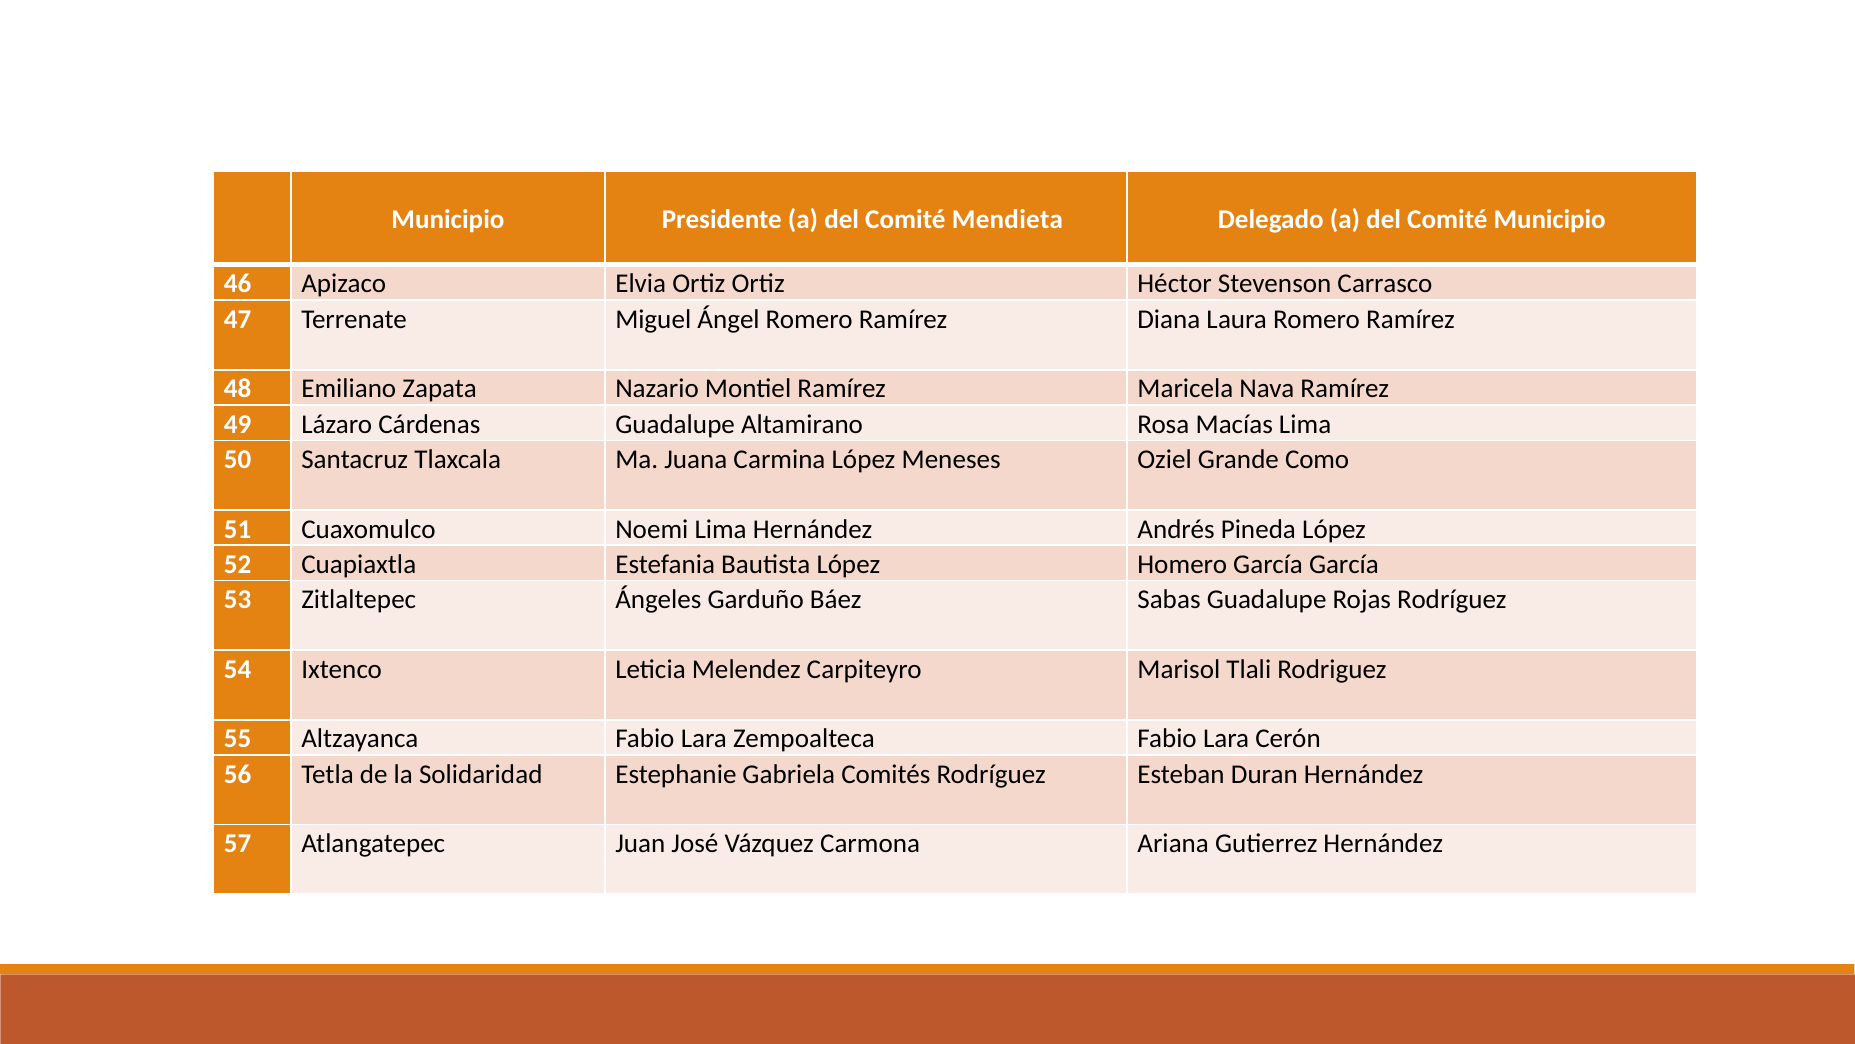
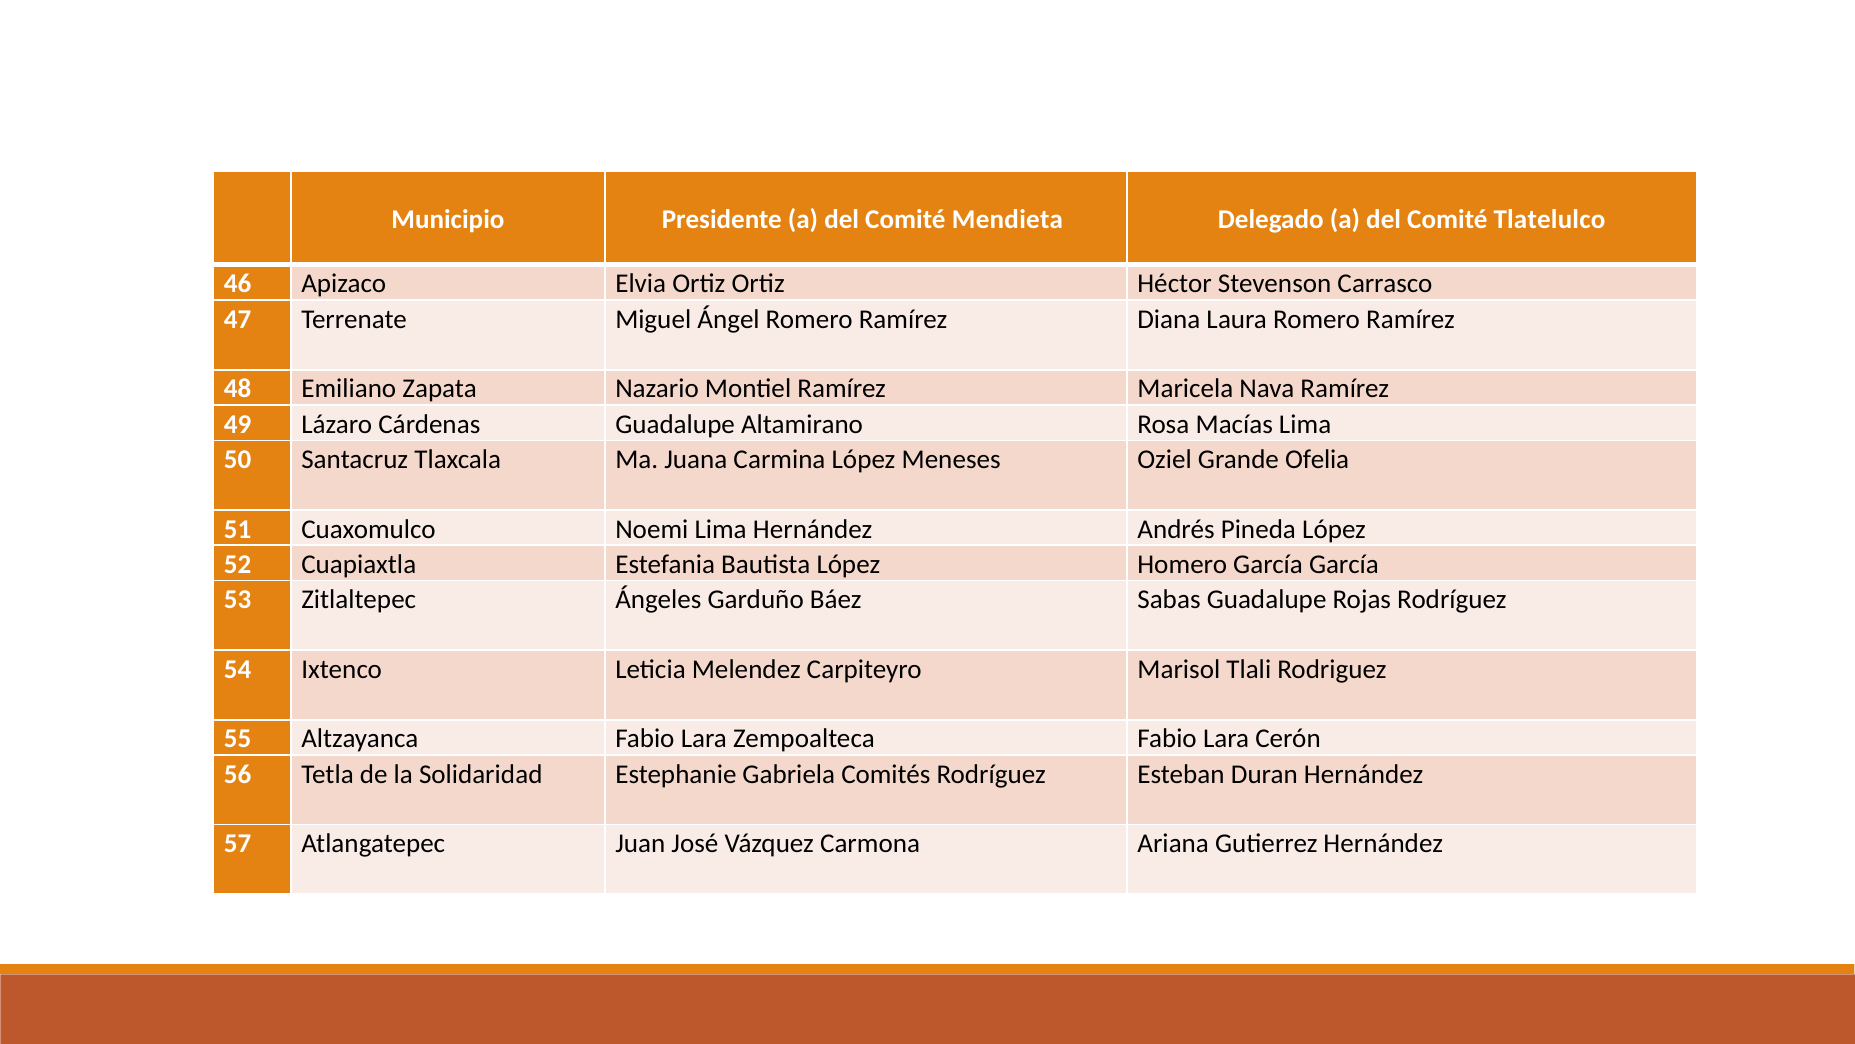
Comité Municipio: Municipio -> Tlatelulco
Como: Como -> Ofelia
